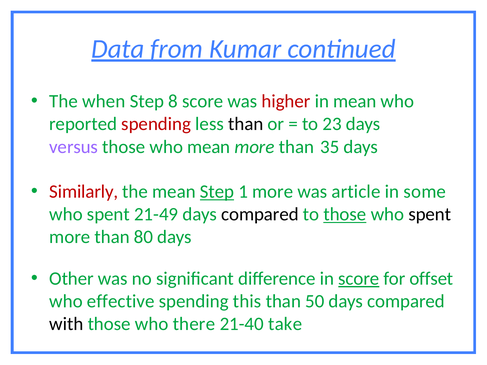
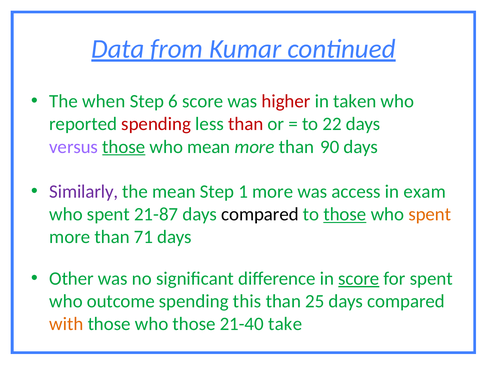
8: 8 -> 6
in mean: mean -> taken
than at (246, 124) colour: black -> red
23: 23 -> 22
those at (124, 147) underline: none -> present
35: 35 -> 90
Similarly colour: red -> purple
Step at (217, 192) underline: present -> none
article: article -> access
some: some -> exam
21-49: 21-49 -> 21-87
spent at (430, 214) colour: black -> orange
80: 80 -> 71
for offset: offset -> spent
effective: effective -> outcome
50: 50 -> 25
with colour: black -> orange
who there: there -> those
